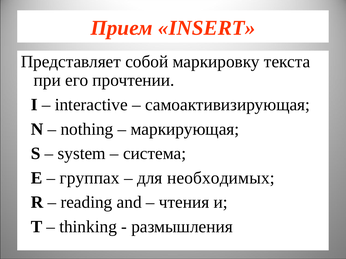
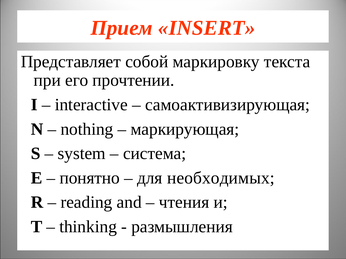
группах: группах -> понятно
